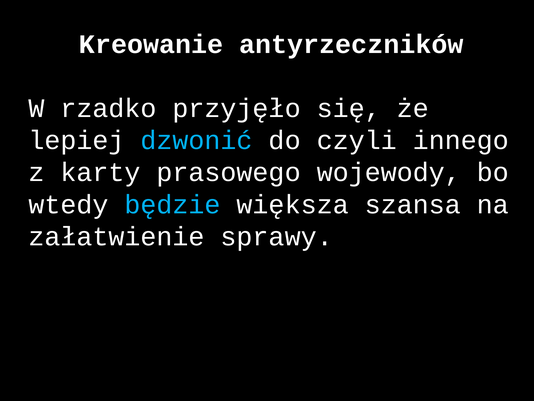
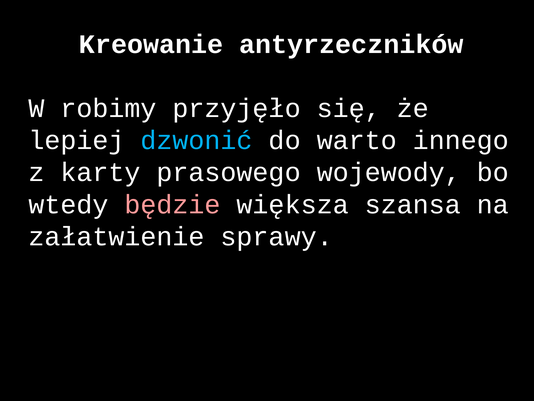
rzadko: rzadko -> robimy
czyli: czyli -> warto
będzie colour: light blue -> pink
